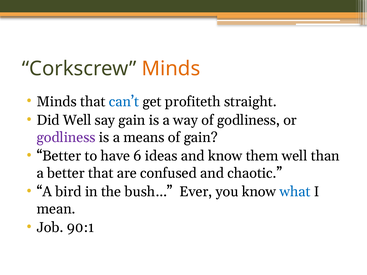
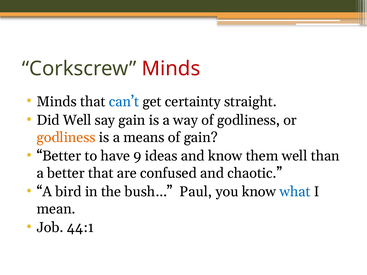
Minds at (171, 69) colour: orange -> red
profiteth: profiteth -> certainty
godliness at (66, 137) colour: purple -> orange
6: 6 -> 9
Ever: Ever -> Paul
90:1: 90:1 -> 44:1
